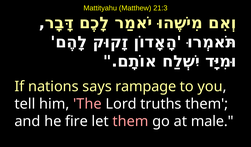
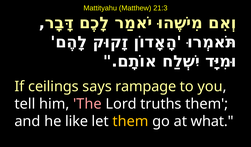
nations: nations -> ceilings
fire: fire -> like
them at (130, 121) colour: pink -> yellow
male: male -> what
